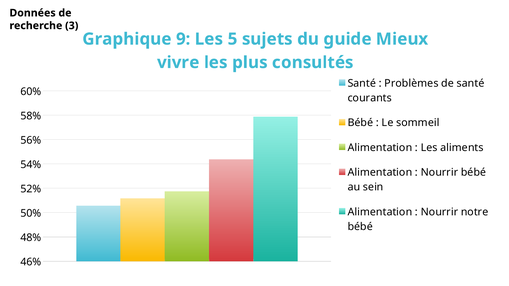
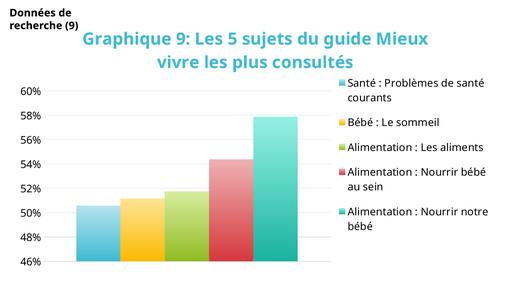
recherche 3: 3 -> 9
